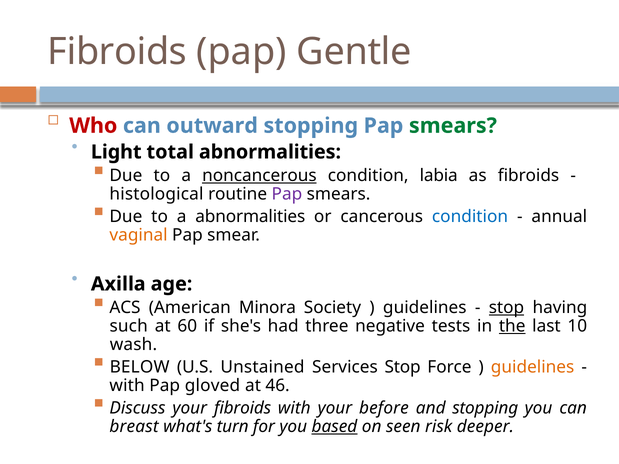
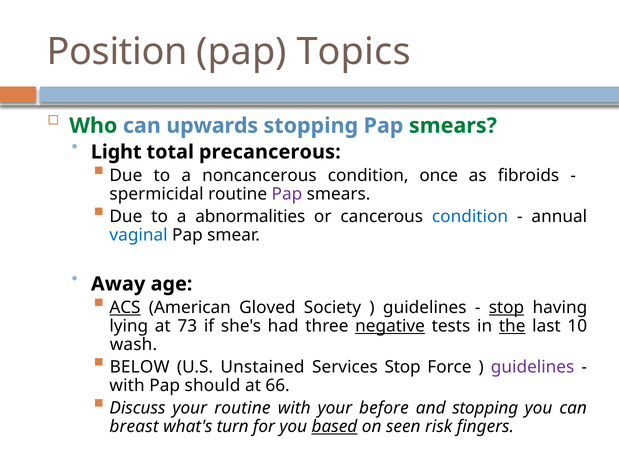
Fibroids at (117, 52): Fibroids -> Position
Gentle: Gentle -> Topics
Who colour: red -> green
outward: outward -> upwards
total abnormalities: abnormalities -> precancerous
noncancerous underline: present -> none
labia: labia -> once
histological: histological -> spermicidal
vaginal colour: orange -> blue
Axilla: Axilla -> Away
ACS underline: none -> present
Minora: Minora -> Gloved
such: such -> lying
60: 60 -> 73
negative underline: none -> present
guidelines at (533, 367) colour: orange -> purple
gloved: gloved -> should
46: 46 -> 66
your fibroids: fibroids -> routine
deeper: deeper -> fingers
